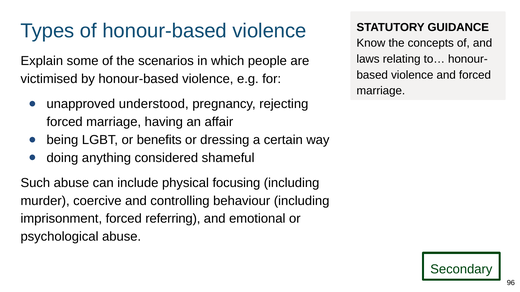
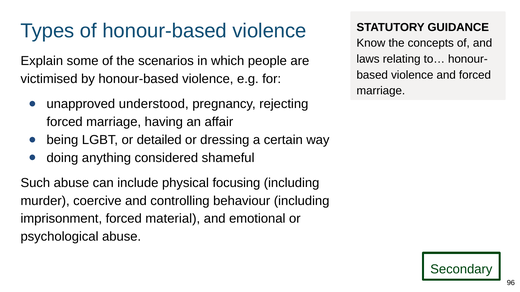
benefits: benefits -> detailed
referring: referring -> material
